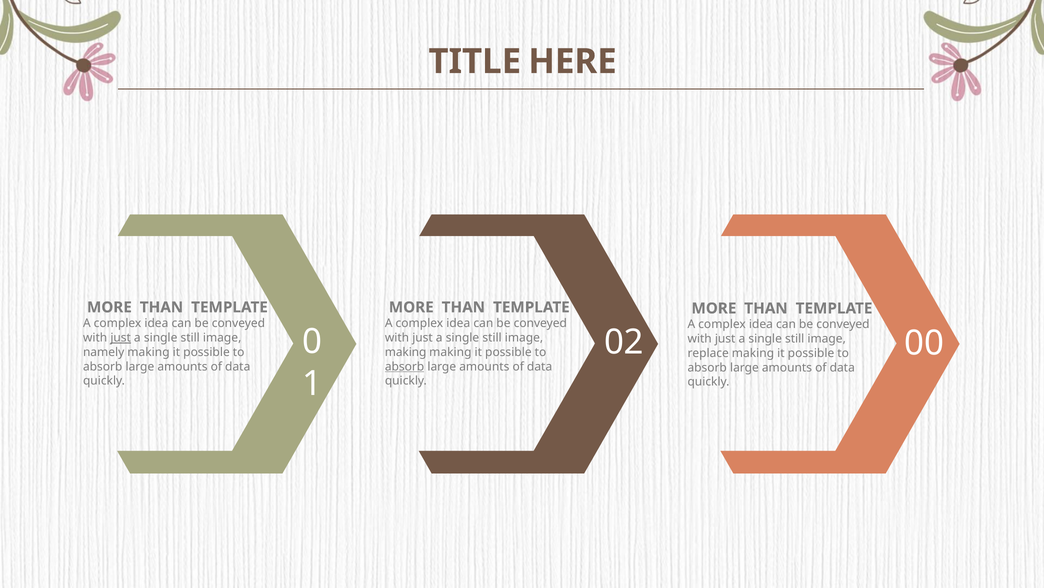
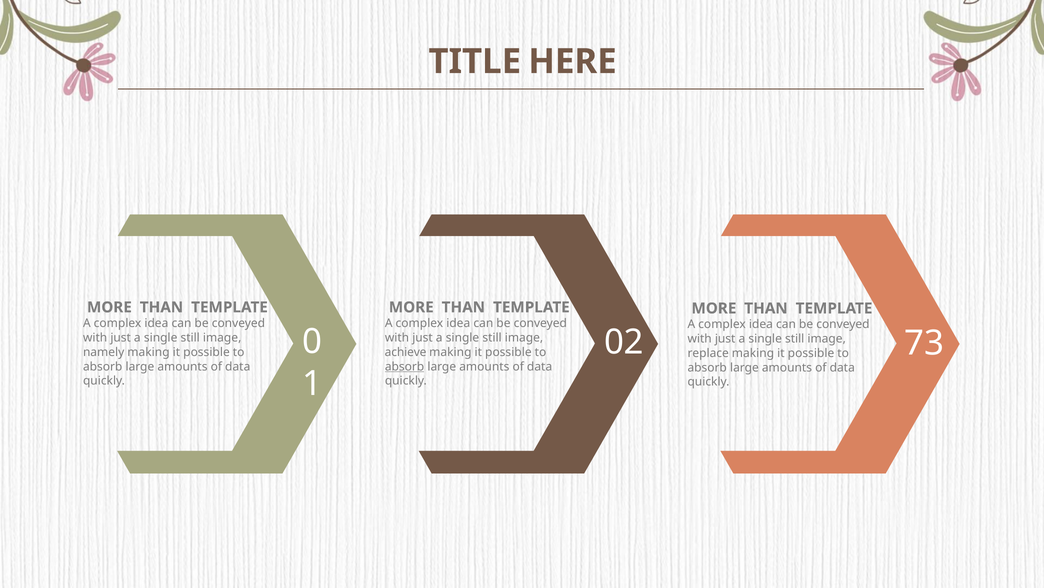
00: 00 -> 73
just at (121, 338) underline: present -> none
making at (406, 352): making -> achieve
